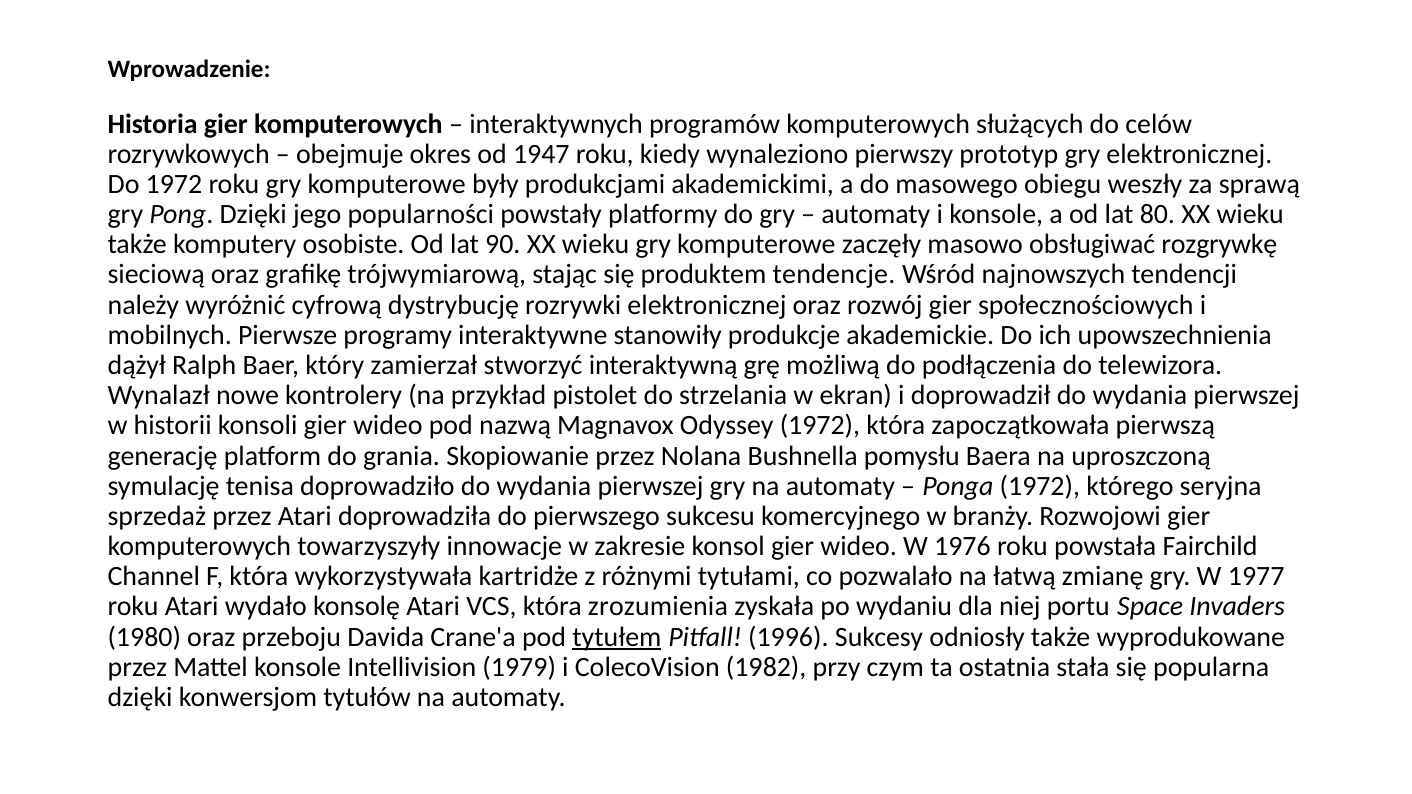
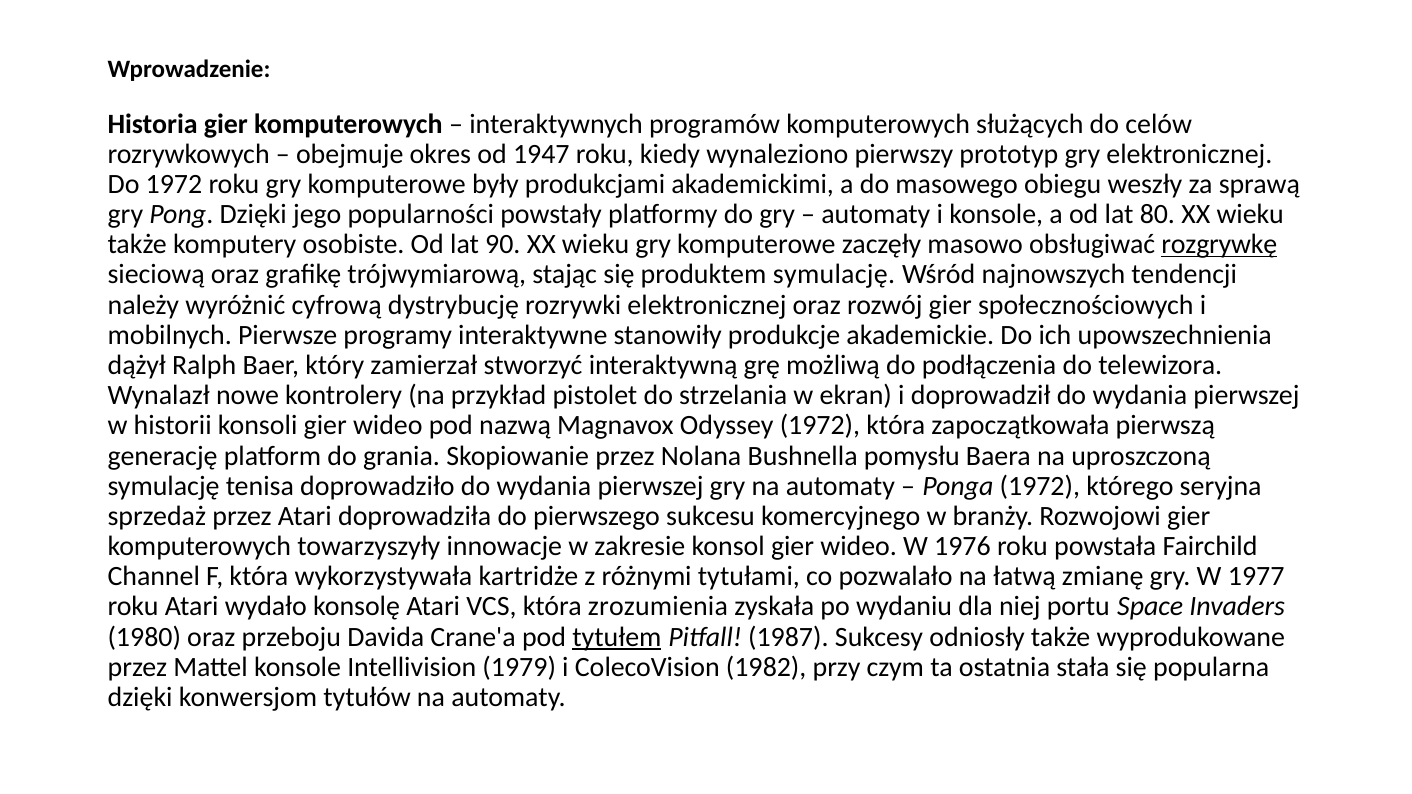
rozgrywkę underline: none -> present
produktem tendencje: tendencje -> symulację
1996: 1996 -> 1987
